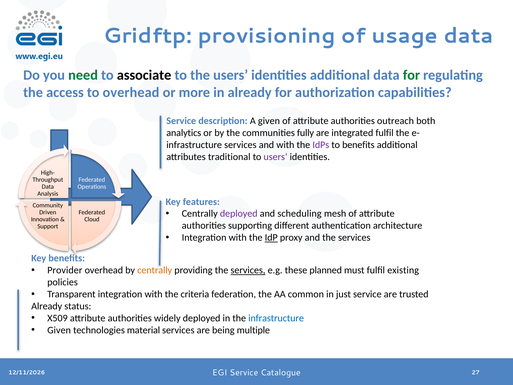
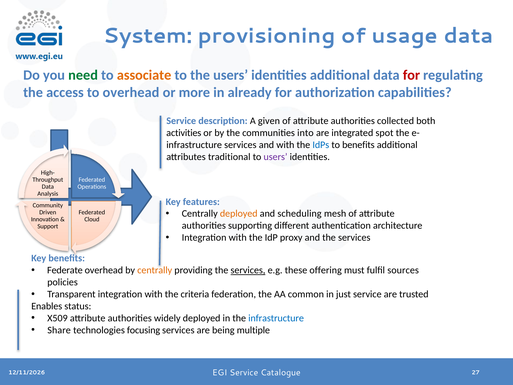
Gridftp: Gridftp -> System
associate colour: black -> orange
for at (411, 75) colour: green -> red
outreach: outreach -> collected
analytics: analytics -> activities
fully: fully -> into
integrated fulfil: fulfil -> spot
IdPs colour: purple -> blue
deployed at (239, 214) colour: purple -> orange
IdP underline: present -> none
Provider: Provider -> Federate
planned: planned -> offering
existing: existing -> sources
Already at (47, 306): Already -> Enables
Given at (59, 330): Given -> Share
material: material -> focusing
